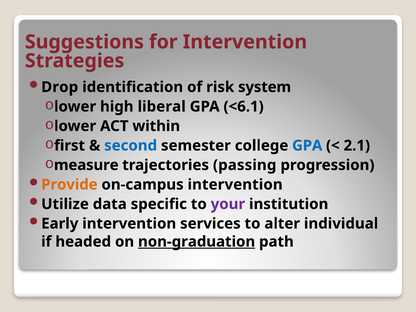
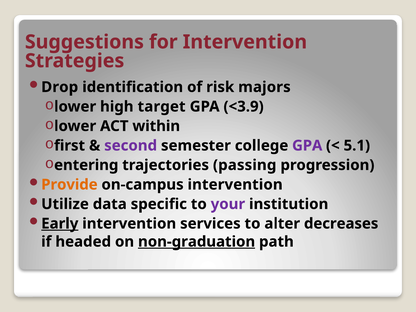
system: system -> majors
liberal: liberal -> target
<6.1: <6.1 -> <3.9
second colour: blue -> purple
GPA at (307, 146) colour: blue -> purple
2.1: 2.1 -> 5.1
measure: measure -> entering
Early underline: none -> present
individual: individual -> decreases
